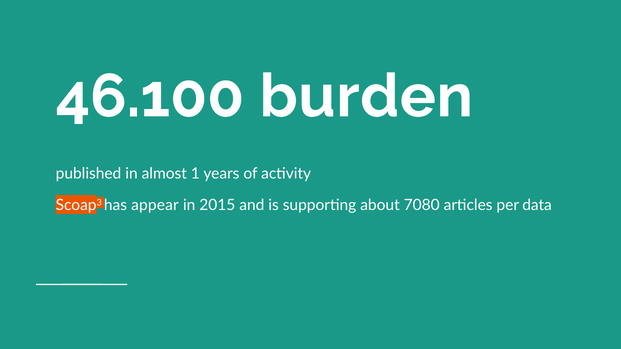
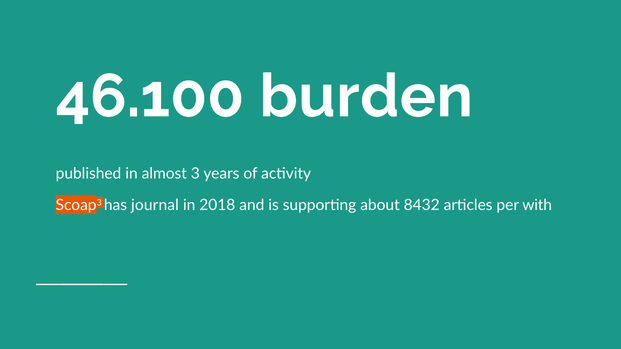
1: 1 -> 3
appear: appear -> journal
2015: 2015 -> 2018
7080: 7080 -> 8432
data: data -> with
